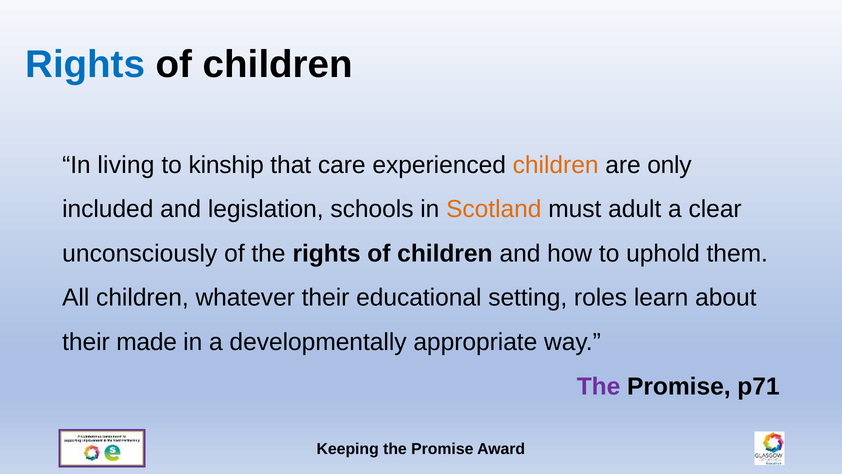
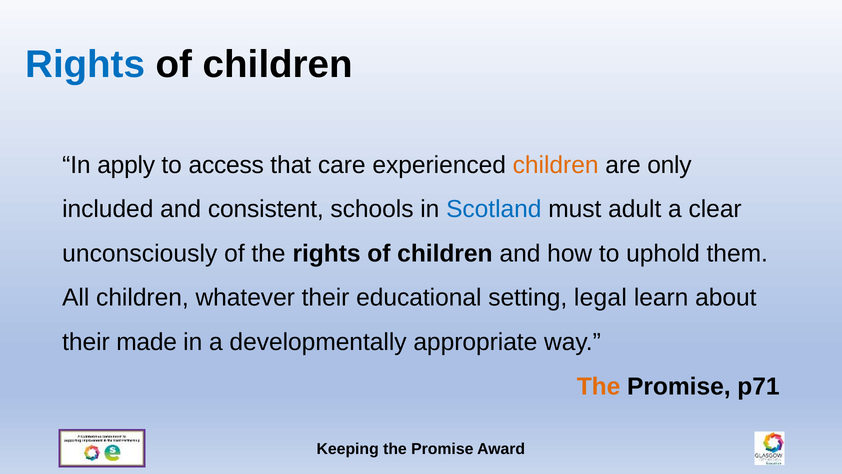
living: living -> apply
kinship: kinship -> access
legislation: legislation -> consistent
Scotland colour: orange -> blue
roles: roles -> legal
The at (599, 386) colour: purple -> orange
